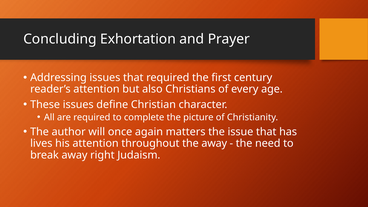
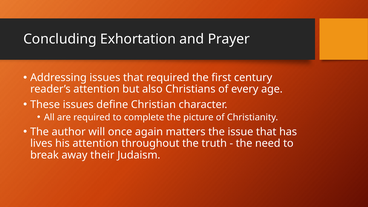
the away: away -> truth
right: right -> their
